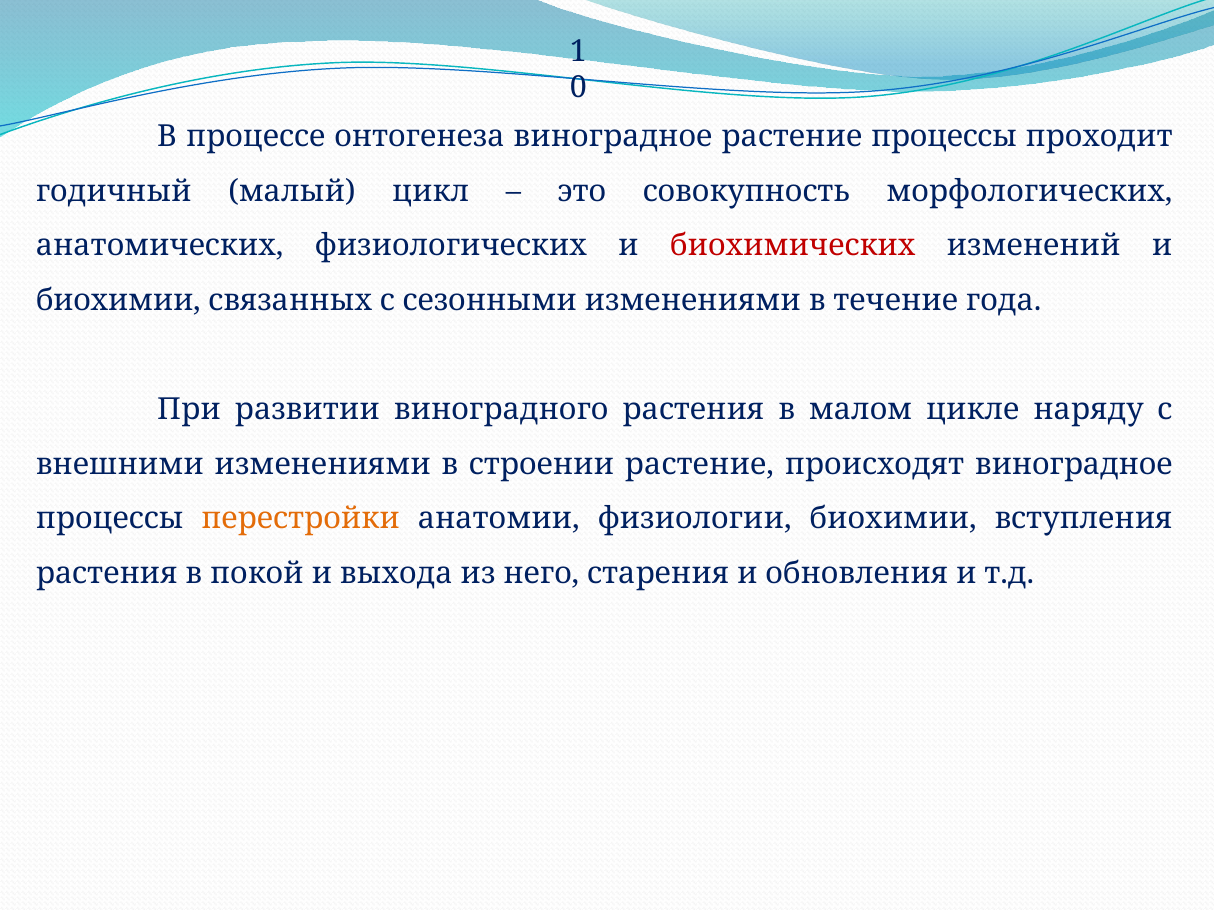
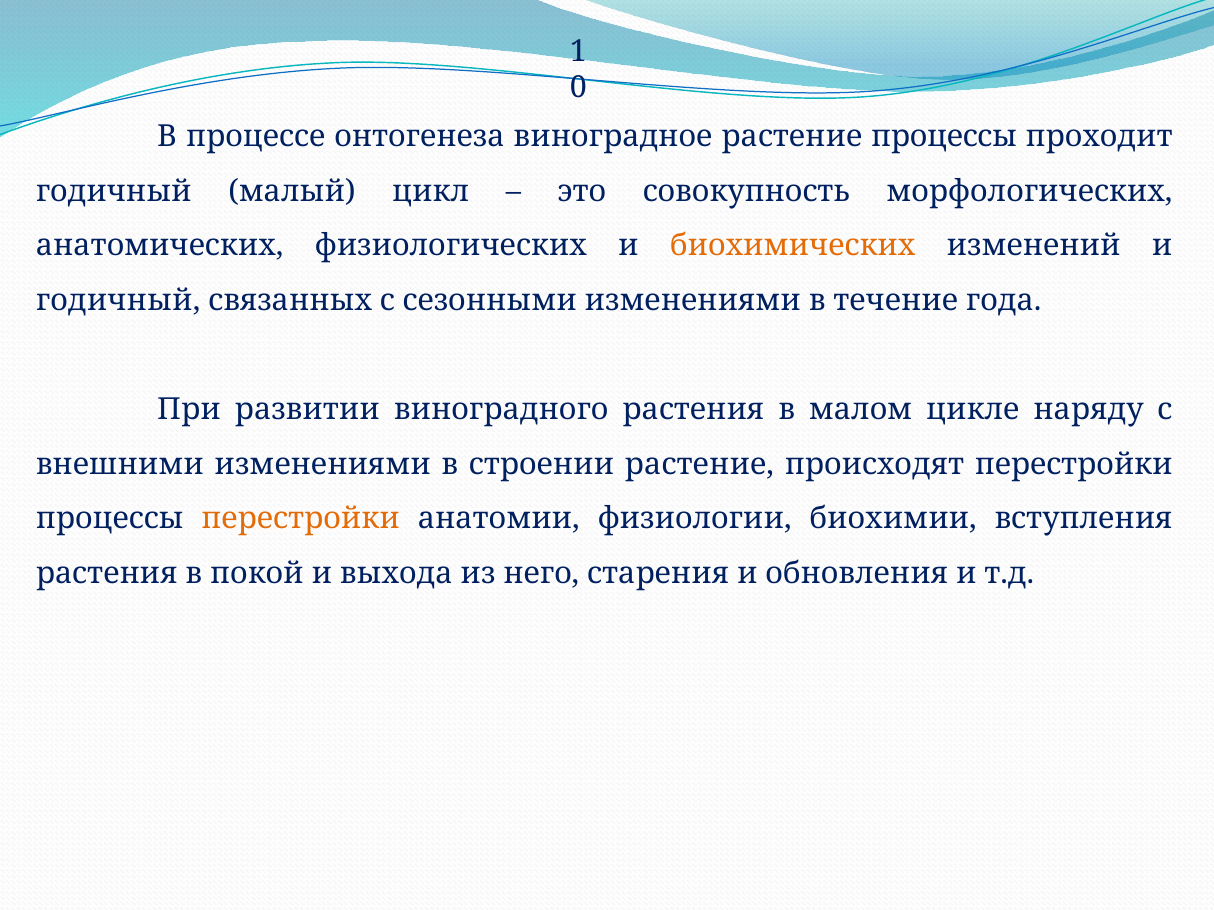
биохимических colour: red -> orange
биохимии at (118, 300): биохимии -> годичный
происходят виноградное: виноградное -> перестройки
